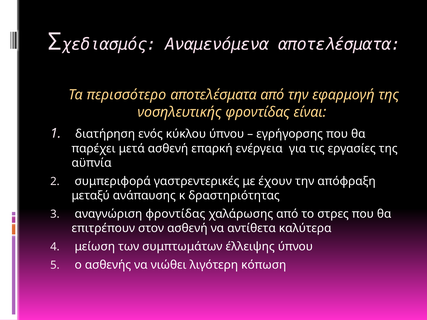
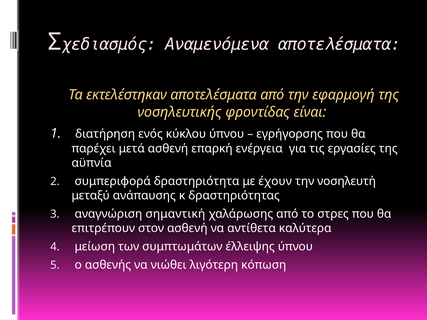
περισσότερο: περισσότερο -> εκτελέστηκαν
γαστρεντερικές: γαστρεντερικές -> δραστηριότητα
απόφραξη: απόφραξη -> νοσηλευτή
αναγνώριση φροντίδας: φροντίδας -> σημαντική
